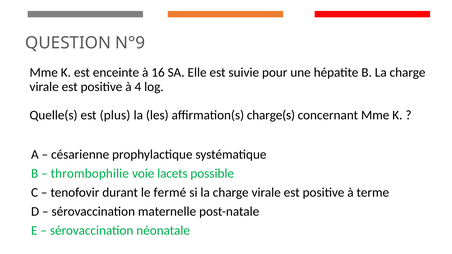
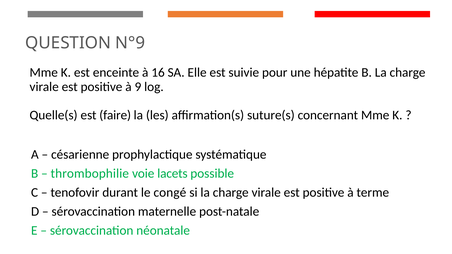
4: 4 -> 9
plus: plus -> faire
charge(s: charge(s -> suture(s
fermé: fermé -> congé
